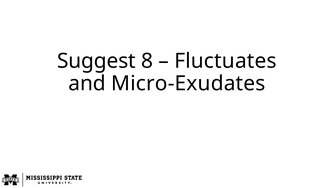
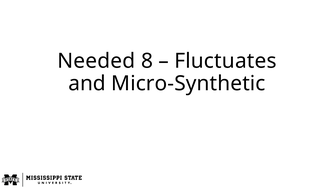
Suggest: Suggest -> Needed
Micro-Exudates: Micro-Exudates -> Micro-Synthetic
